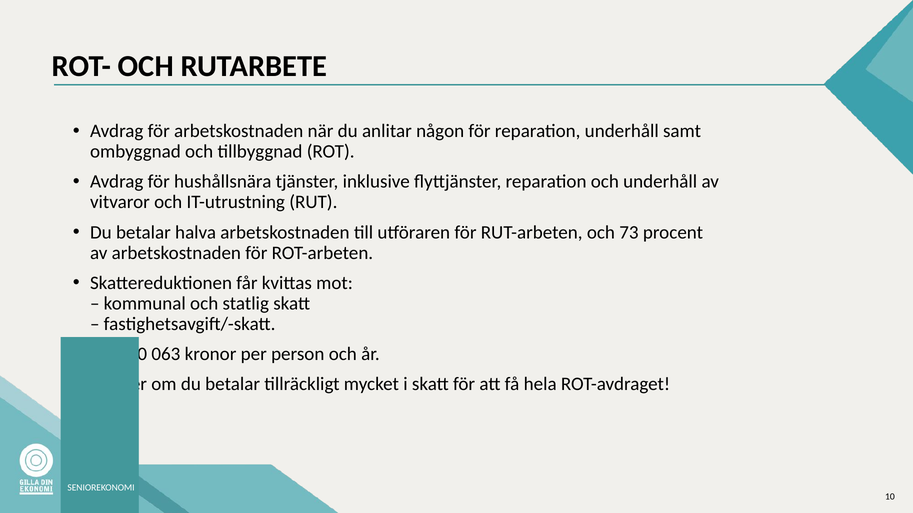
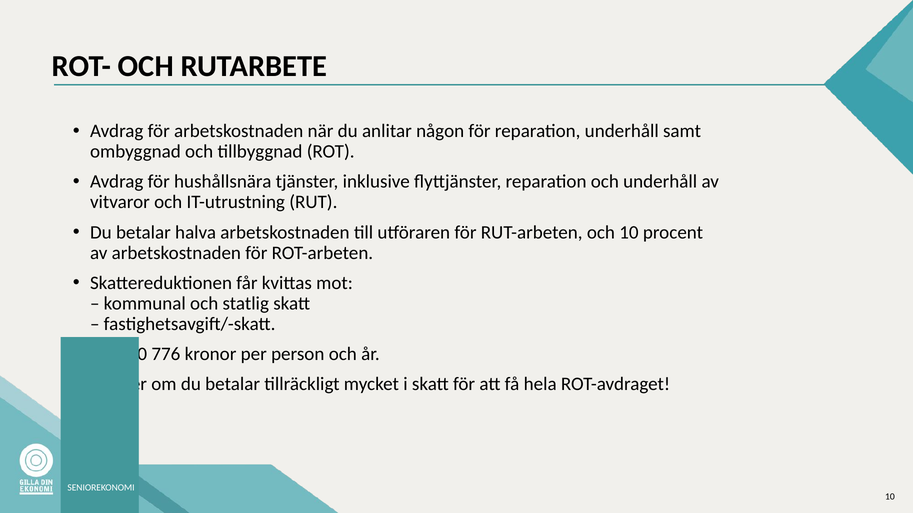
och 73: 73 -> 10
063: 063 -> 776
